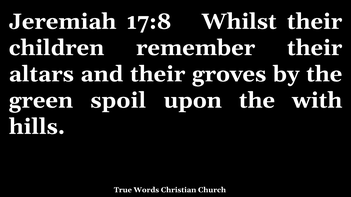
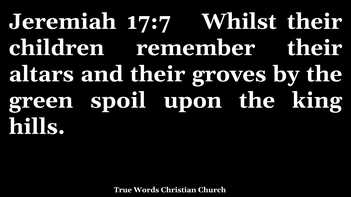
17:8: 17:8 -> 17:7
with: with -> king
